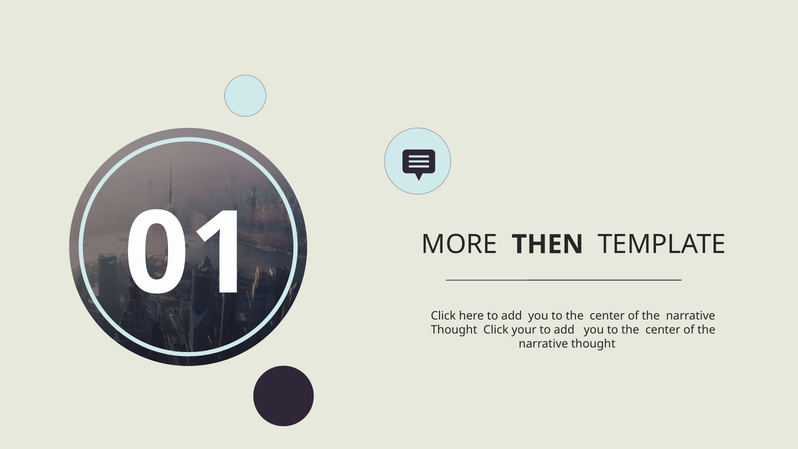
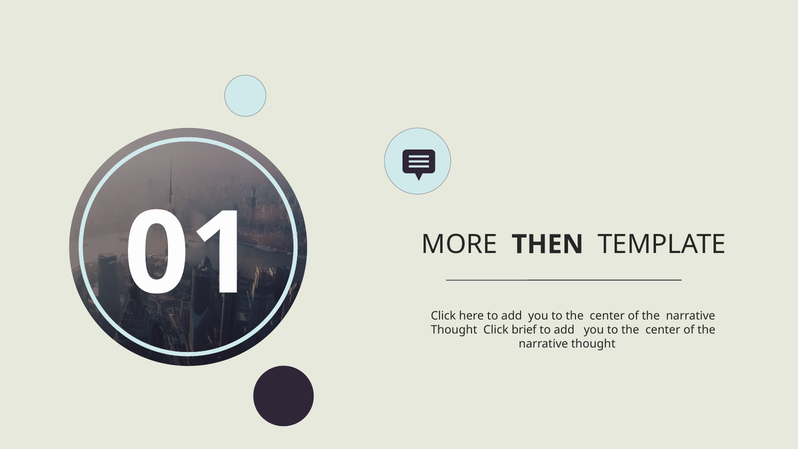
your: your -> brief
